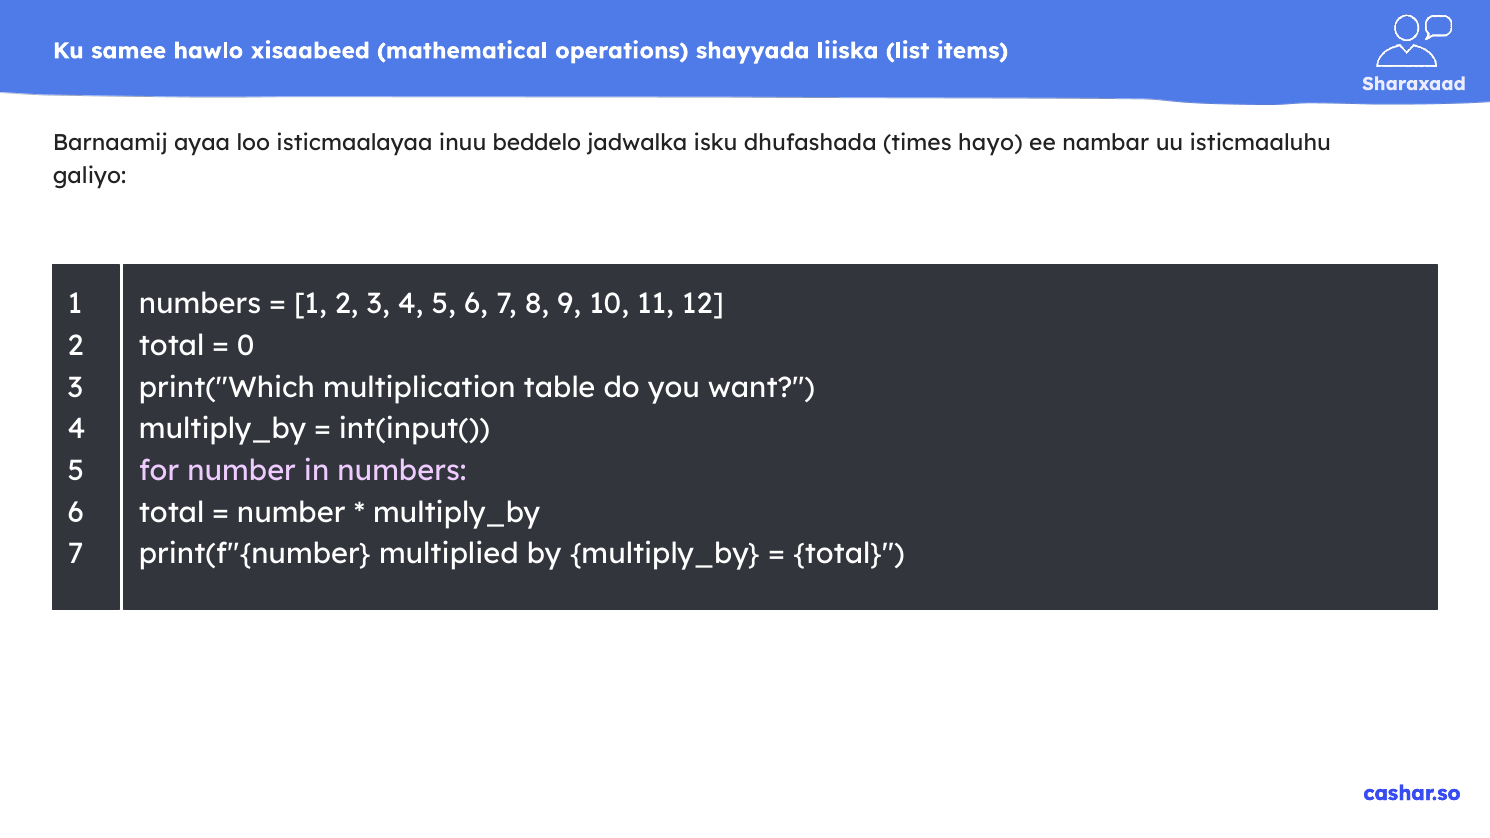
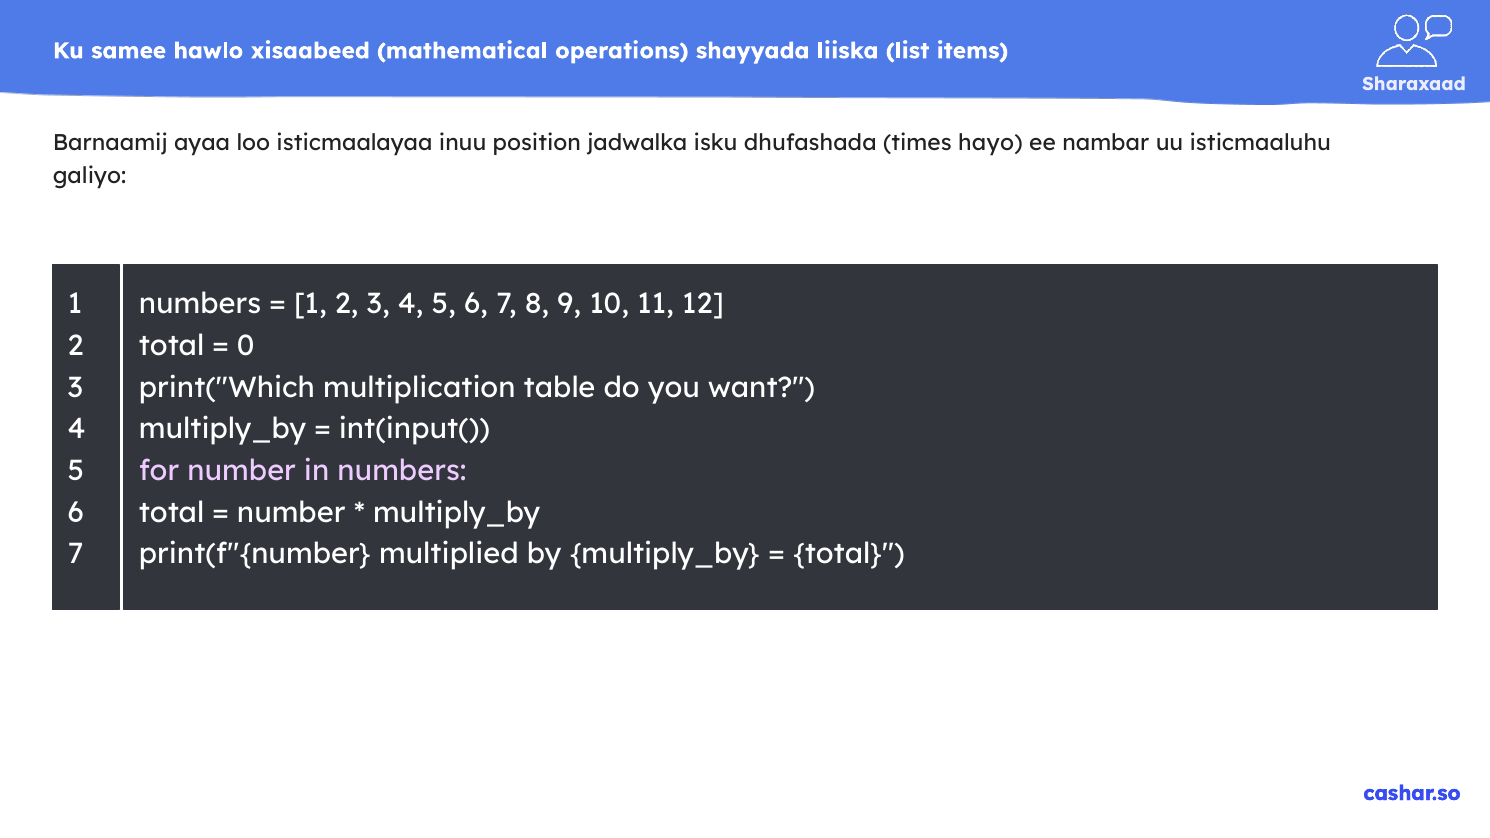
beddelo: beddelo -> position
